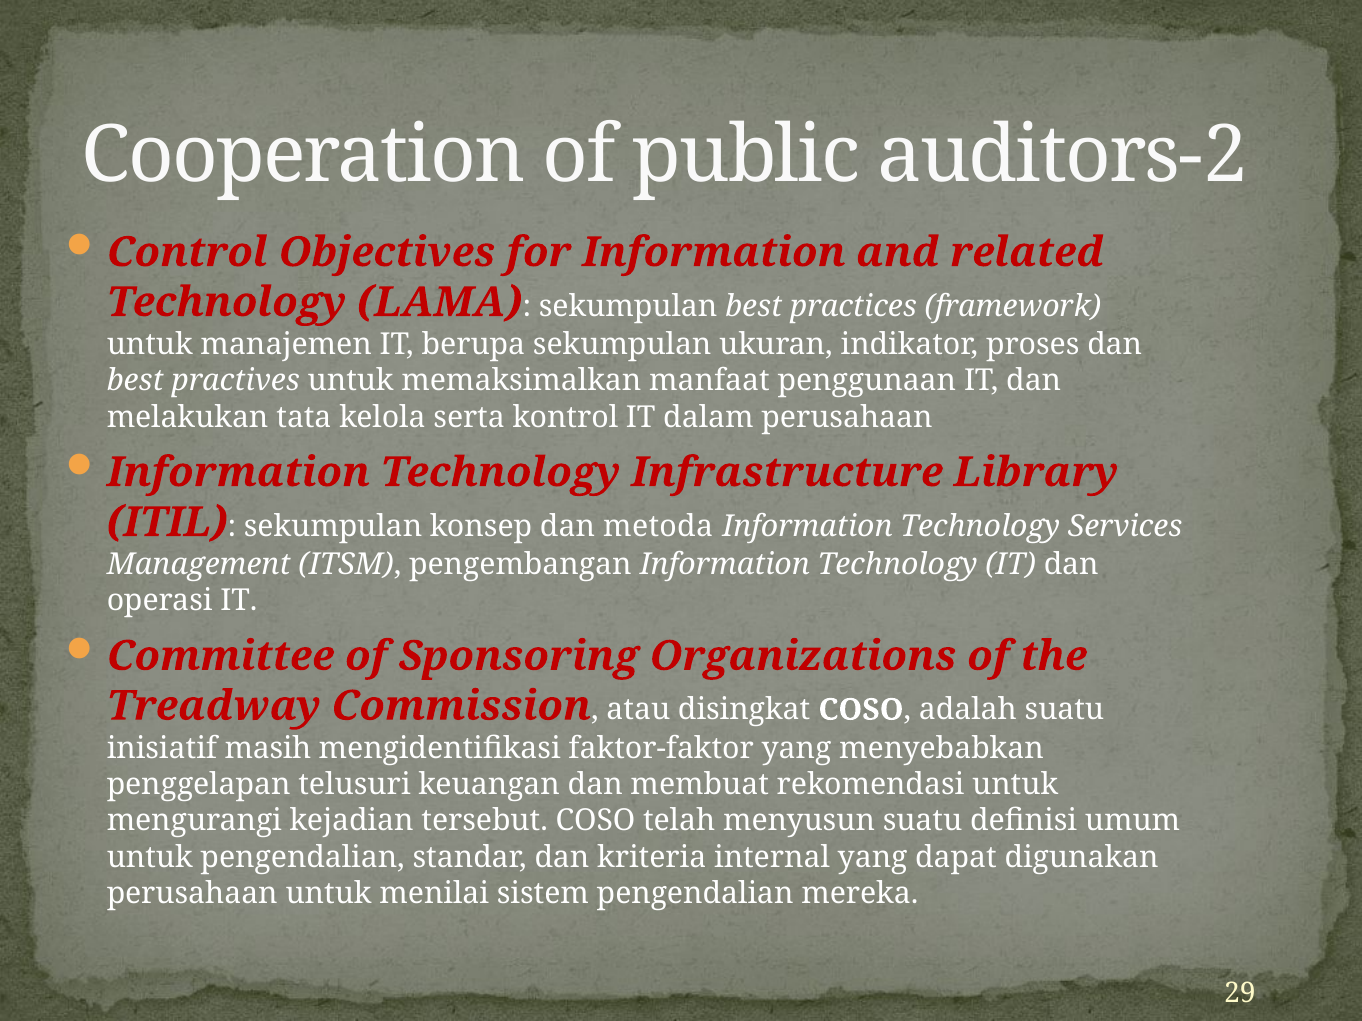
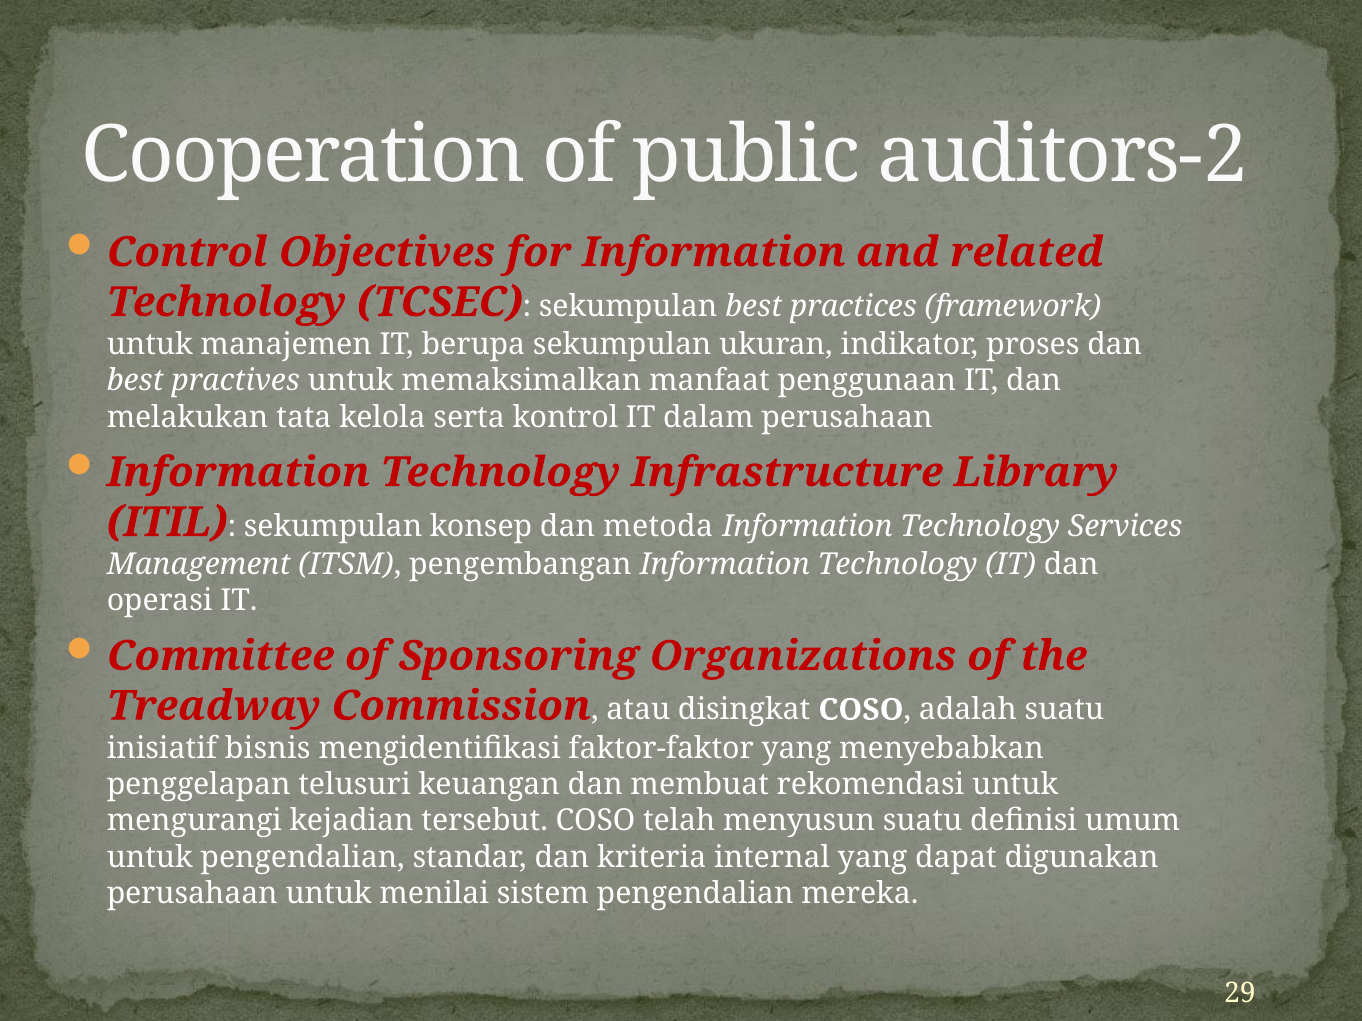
LAMA: LAMA -> TCSEC
masih: masih -> bisnis
